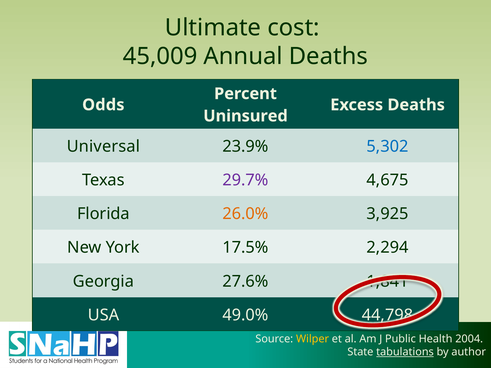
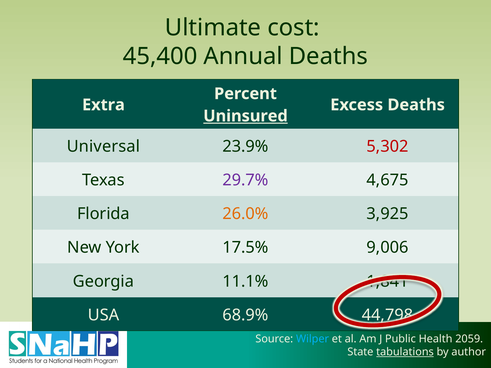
45,009: 45,009 -> 45,400
Odds: Odds -> Extra
Uninsured underline: none -> present
5,302 colour: blue -> red
2,294: 2,294 -> 9,006
27.6%: 27.6% -> 11.1%
49.0%: 49.0% -> 68.9%
Wilper colour: yellow -> light blue
2004: 2004 -> 2059
